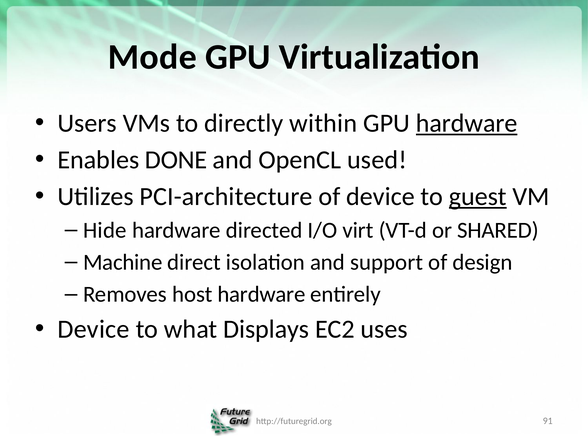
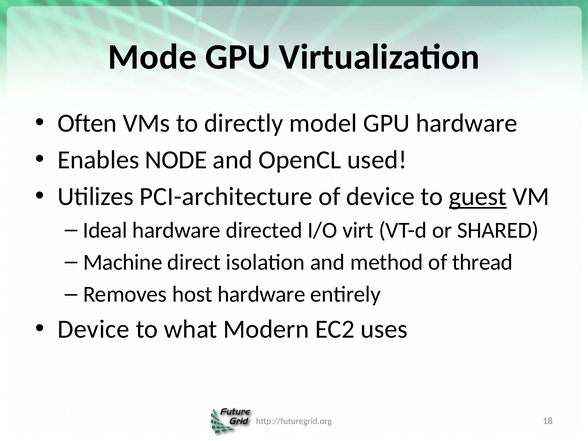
Users: Users -> Often
within: within -> model
hardware at (467, 123) underline: present -> none
DONE: DONE -> NODE
Hide: Hide -> Ideal
support: support -> method
design: design -> thread
Displays: Displays -> Modern
91: 91 -> 18
